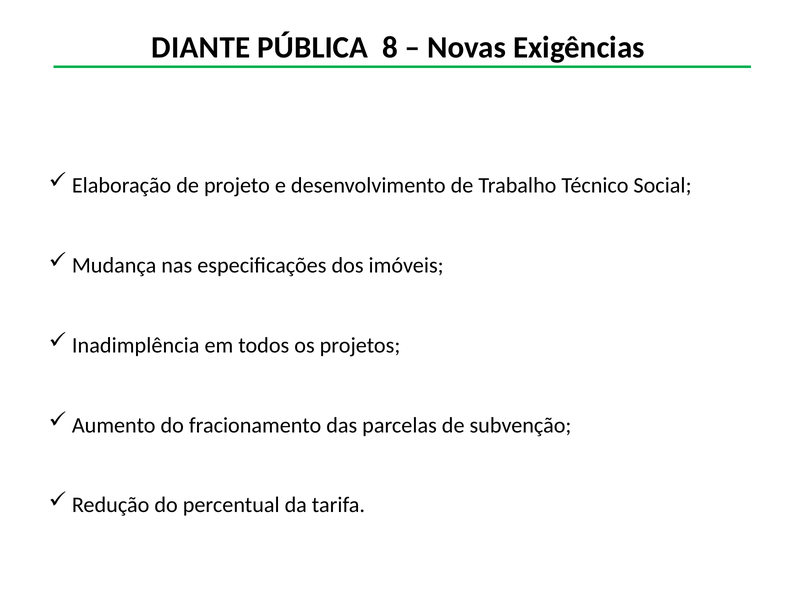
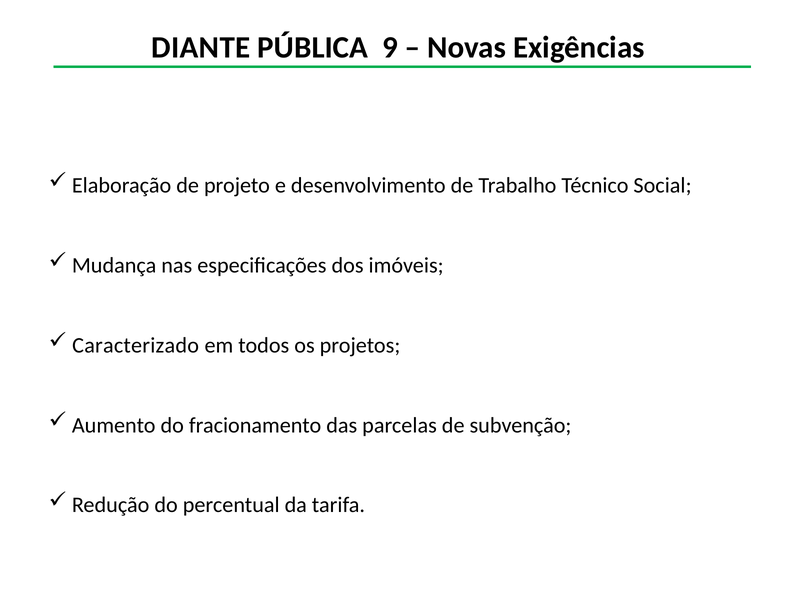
8: 8 -> 9
Inadimplência: Inadimplência -> Caracterizado
